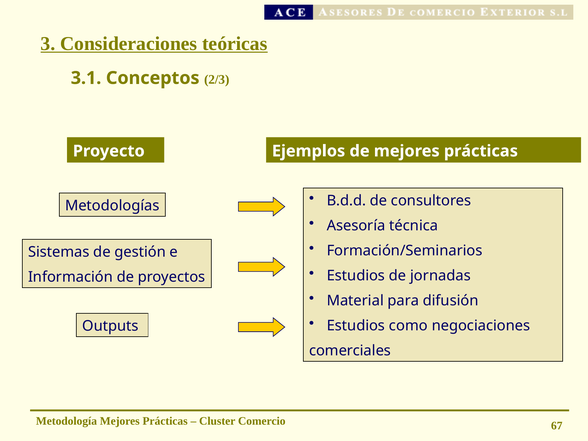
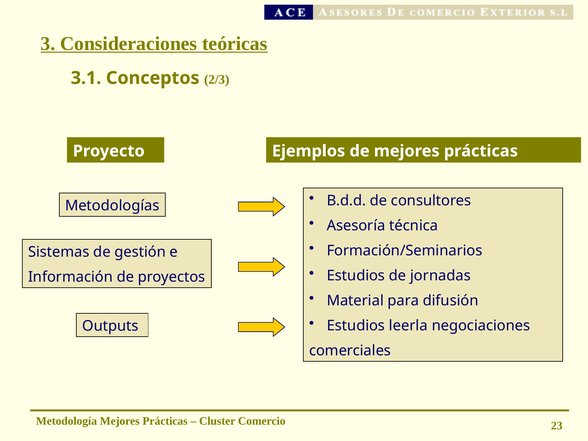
como: como -> leerla
67: 67 -> 23
